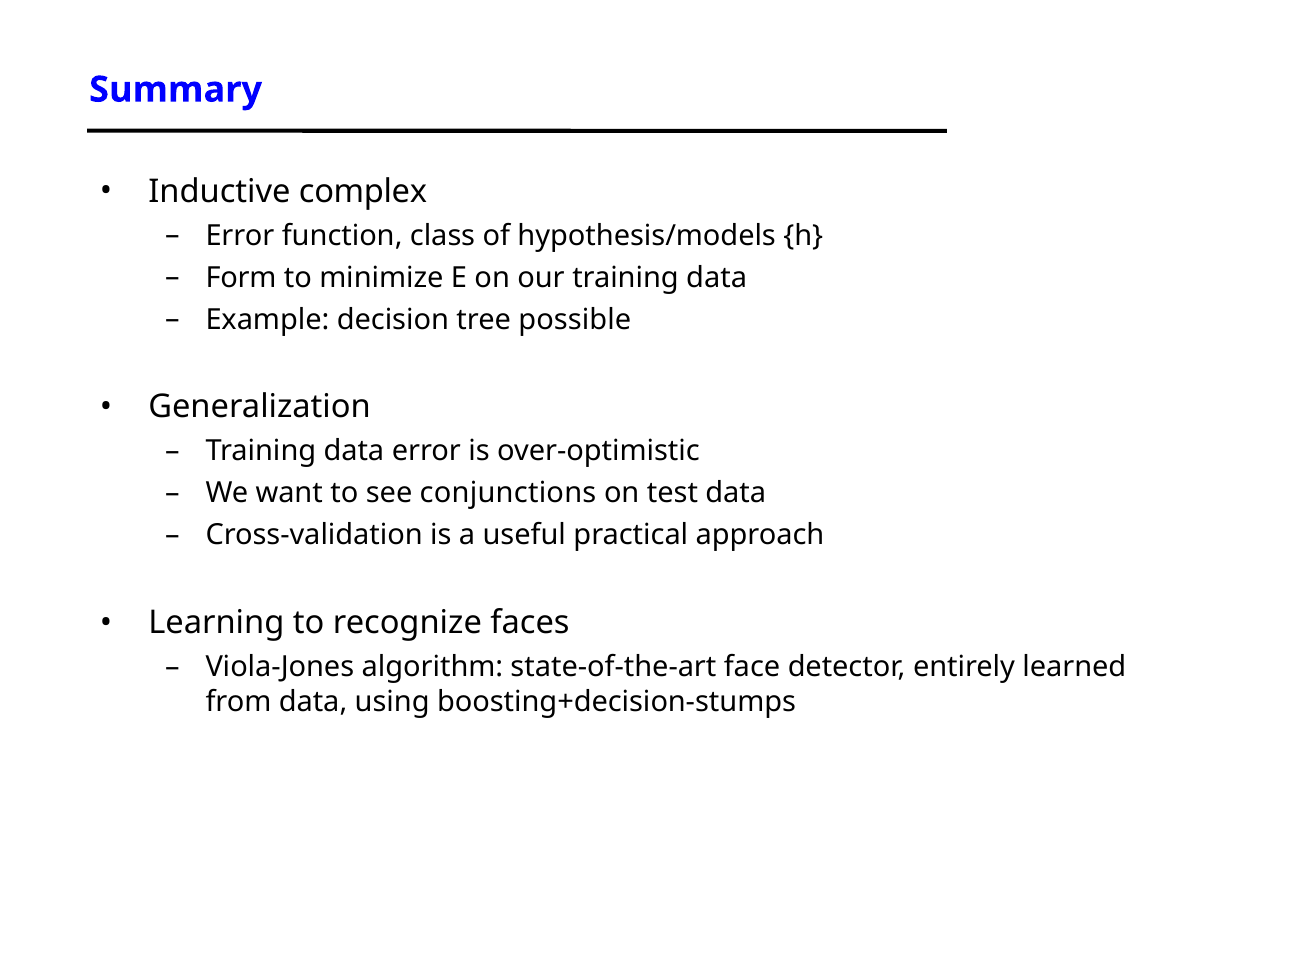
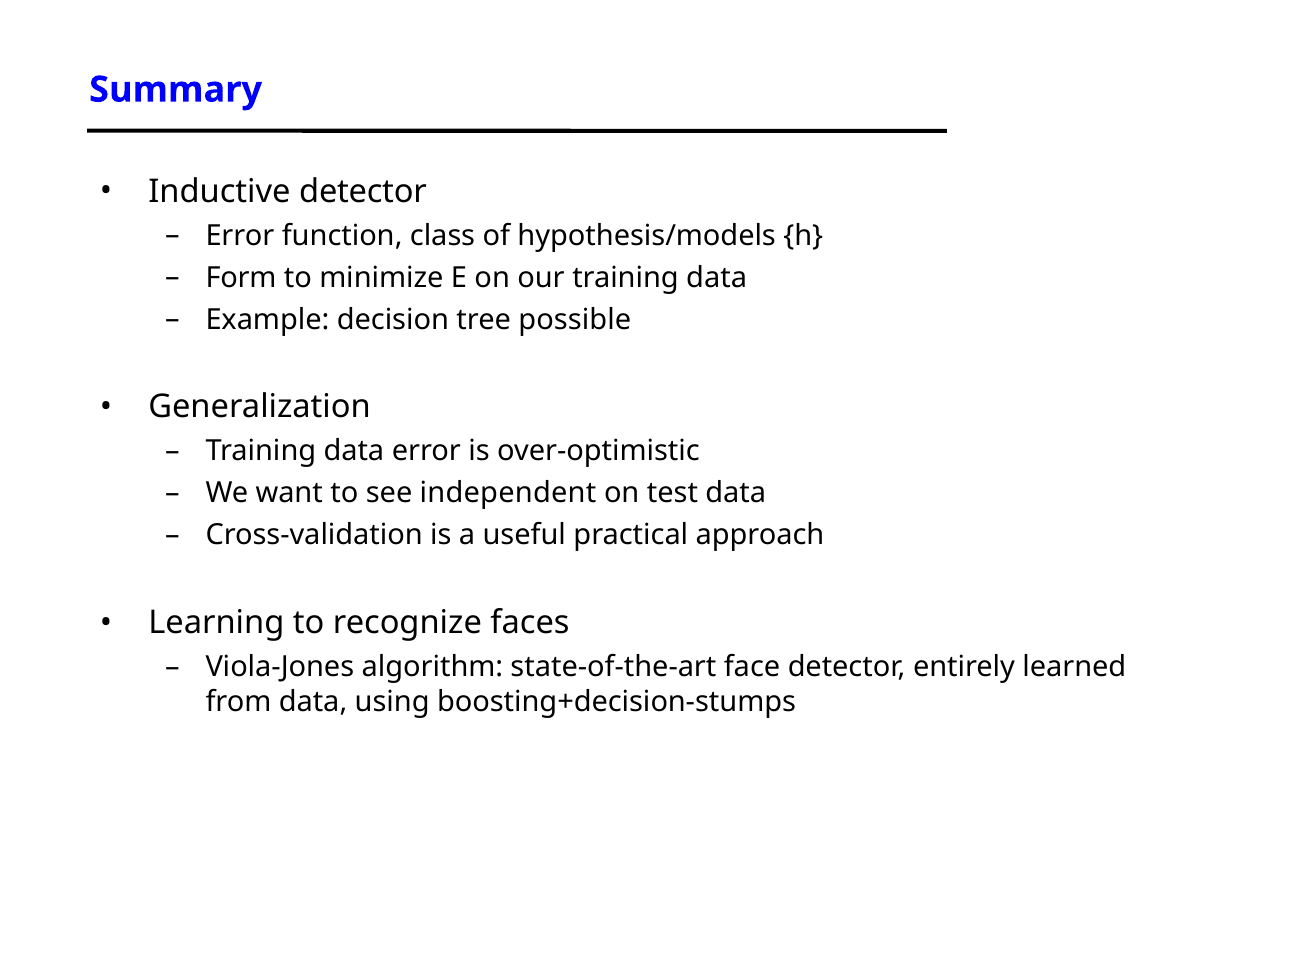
Inductive complex: complex -> detector
conjunctions: conjunctions -> independent
